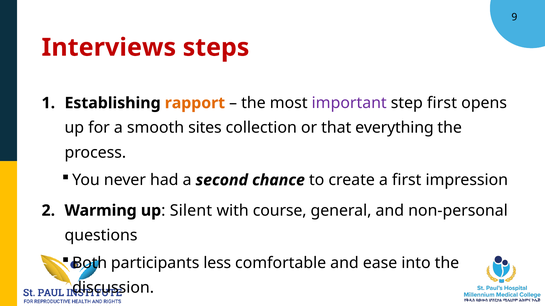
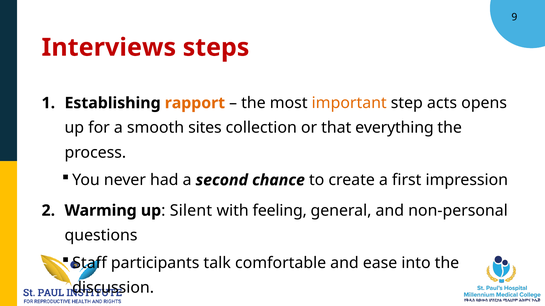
important colour: purple -> orange
step first: first -> acts
course: course -> feeling
Both: Both -> Staff
less: less -> talk
